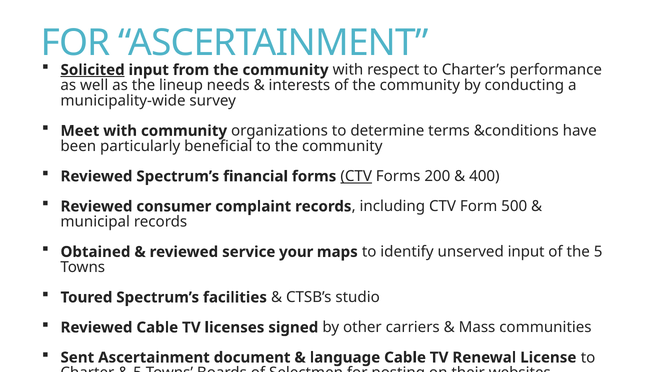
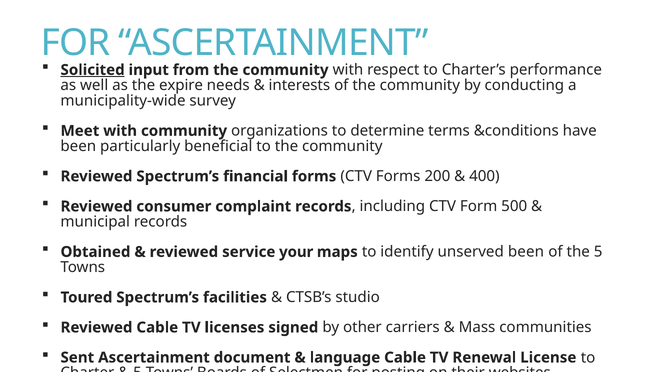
lineup: lineup -> expire
CTV at (356, 176) underline: present -> none
unserved input: input -> been
